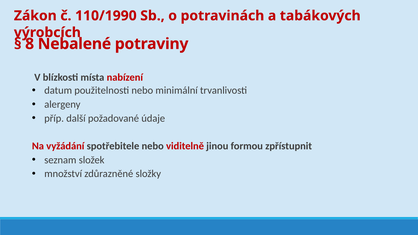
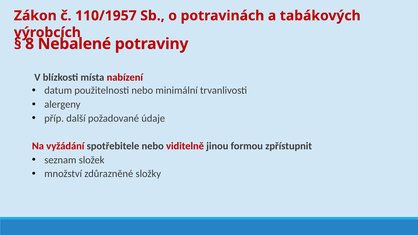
110/1990: 110/1990 -> 110/1957
